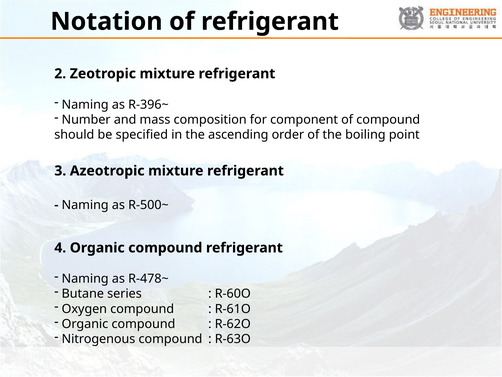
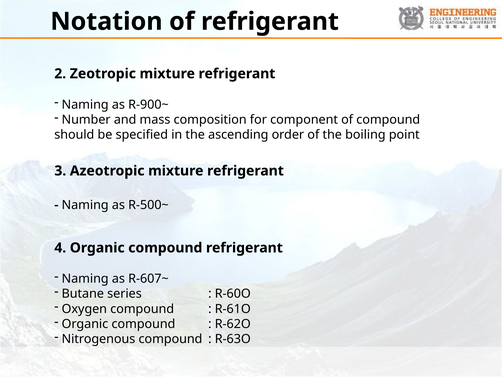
R-396~: R-396~ -> R-900~
R-478~: R-478~ -> R-607~
